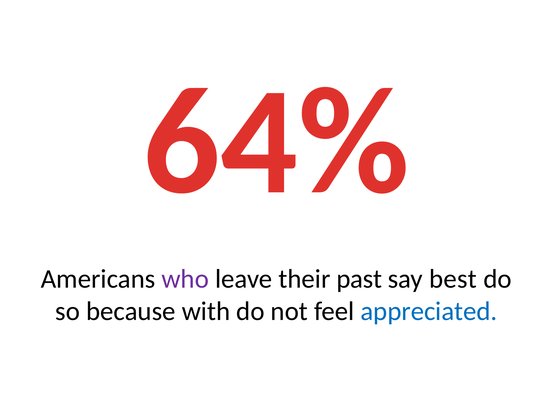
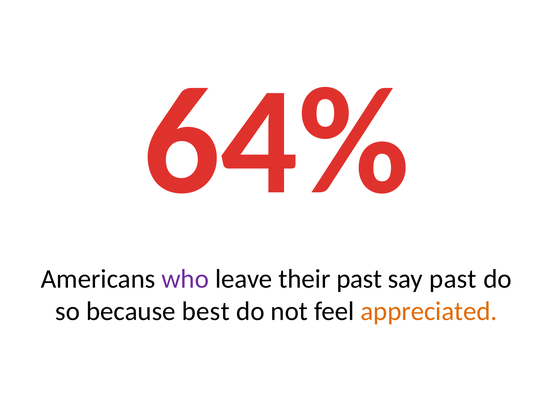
say best: best -> past
with: with -> best
appreciated colour: blue -> orange
